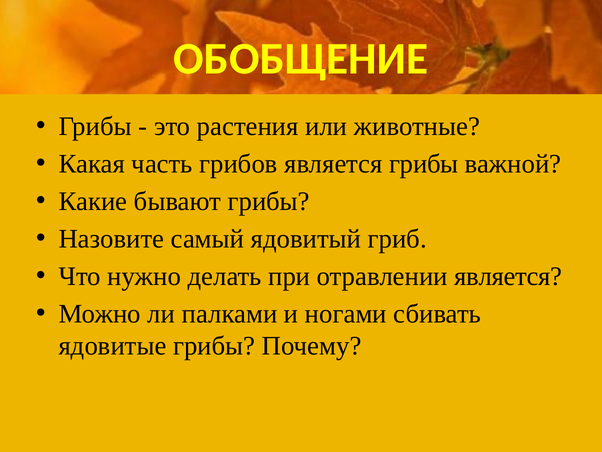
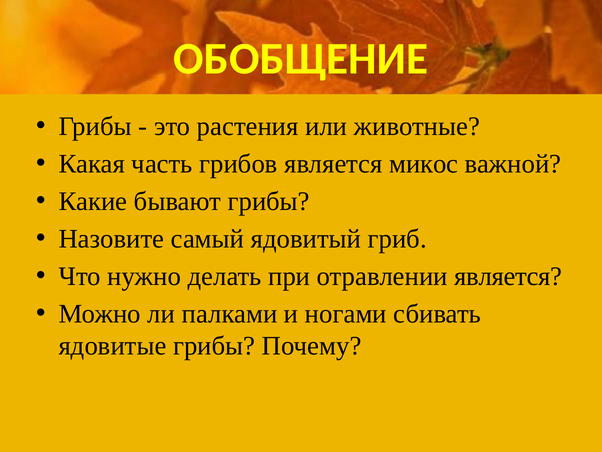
является грибы: грибы -> микос
